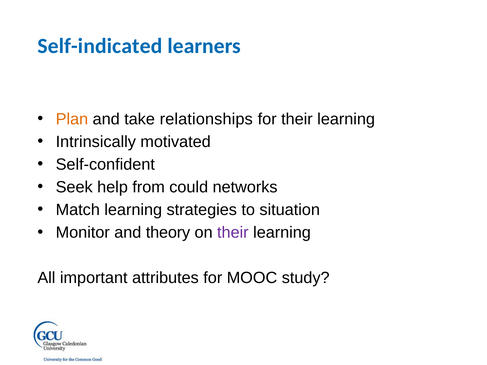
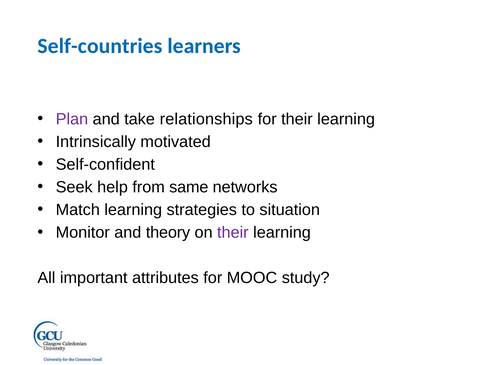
Self-indicated: Self-indicated -> Self-countries
Plan colour: orange -> purple
could: could -> same
